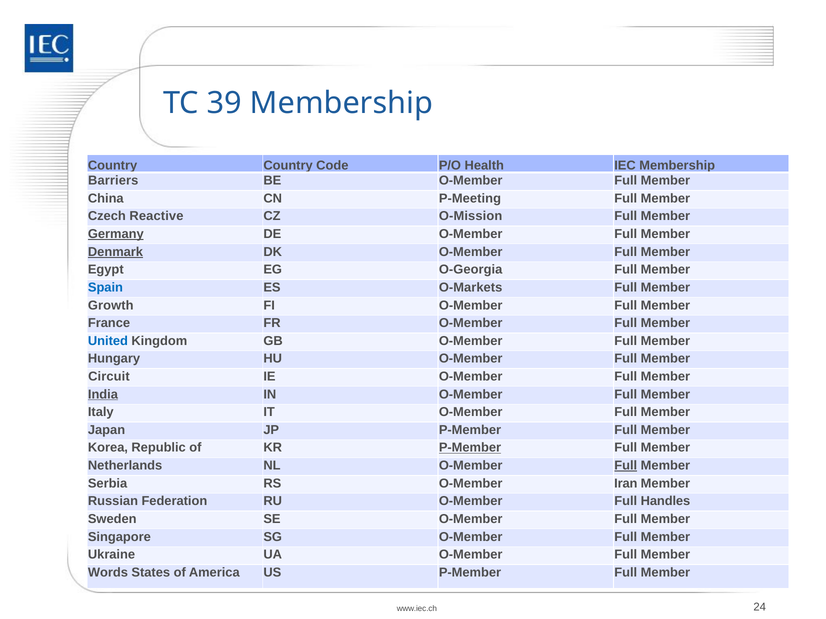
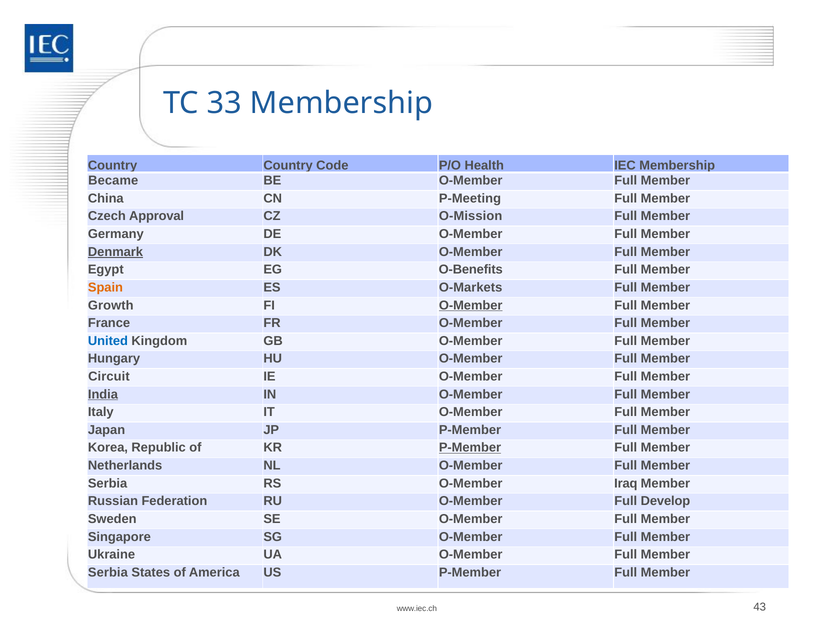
39: 39 -> 33
Barriers: Barriers -> Became
Reactive: Reactive -> Approval
Germany underline: present -> none
O-Georgia: O-Georgia -> O-Benefits
Spain colour: blue -> orange
O-Member at (471, 305) underline: none -> present
Full at (626, 466) underline: present -> none
Iran: Iran -> Iraq
Handles: Handles -> Develop
Words at (108, 573): Words -> Serbia
24: 24 -> 43
